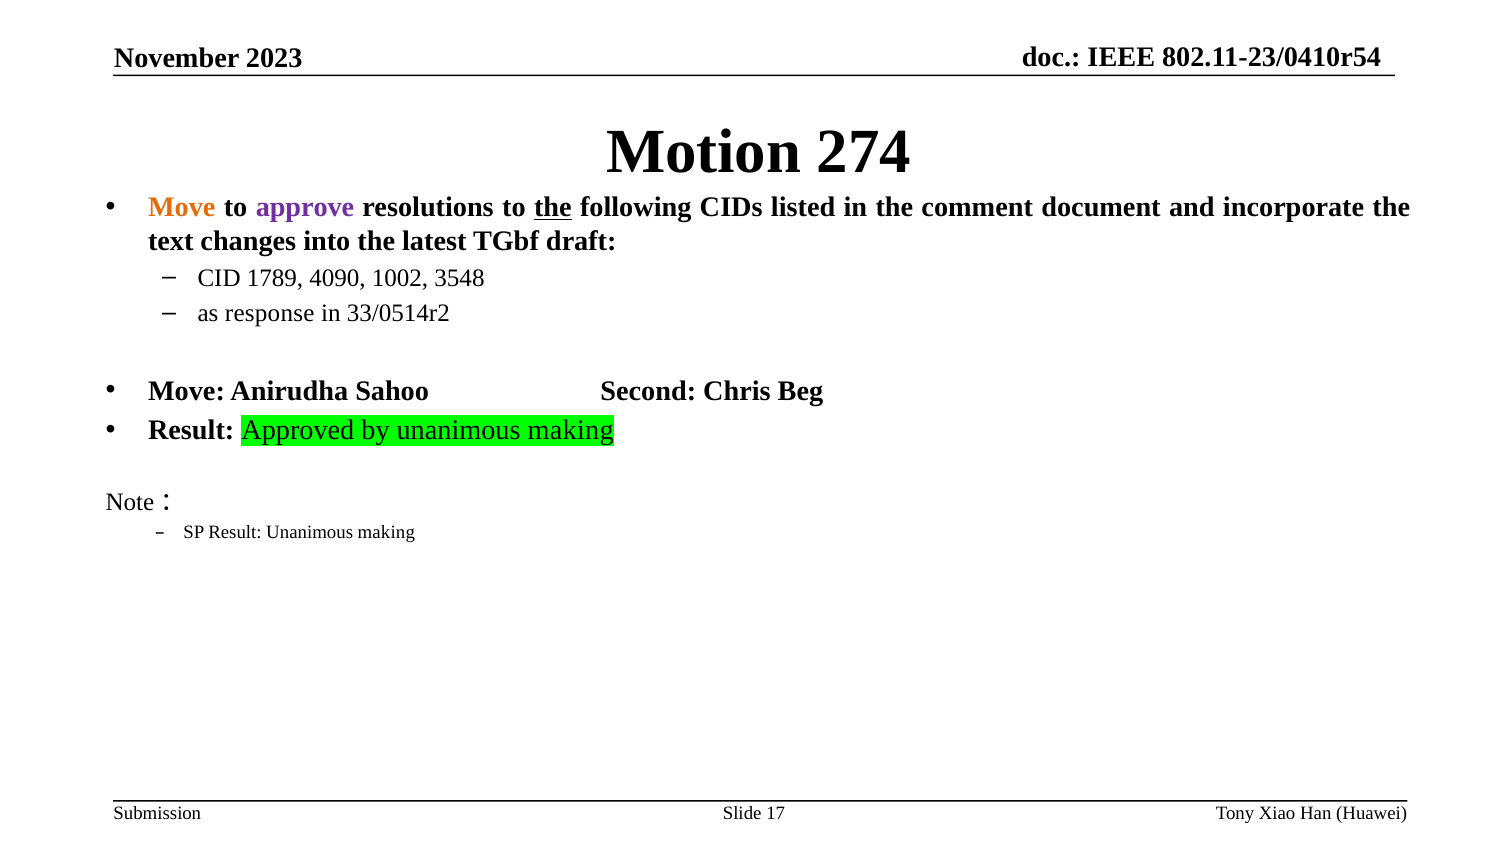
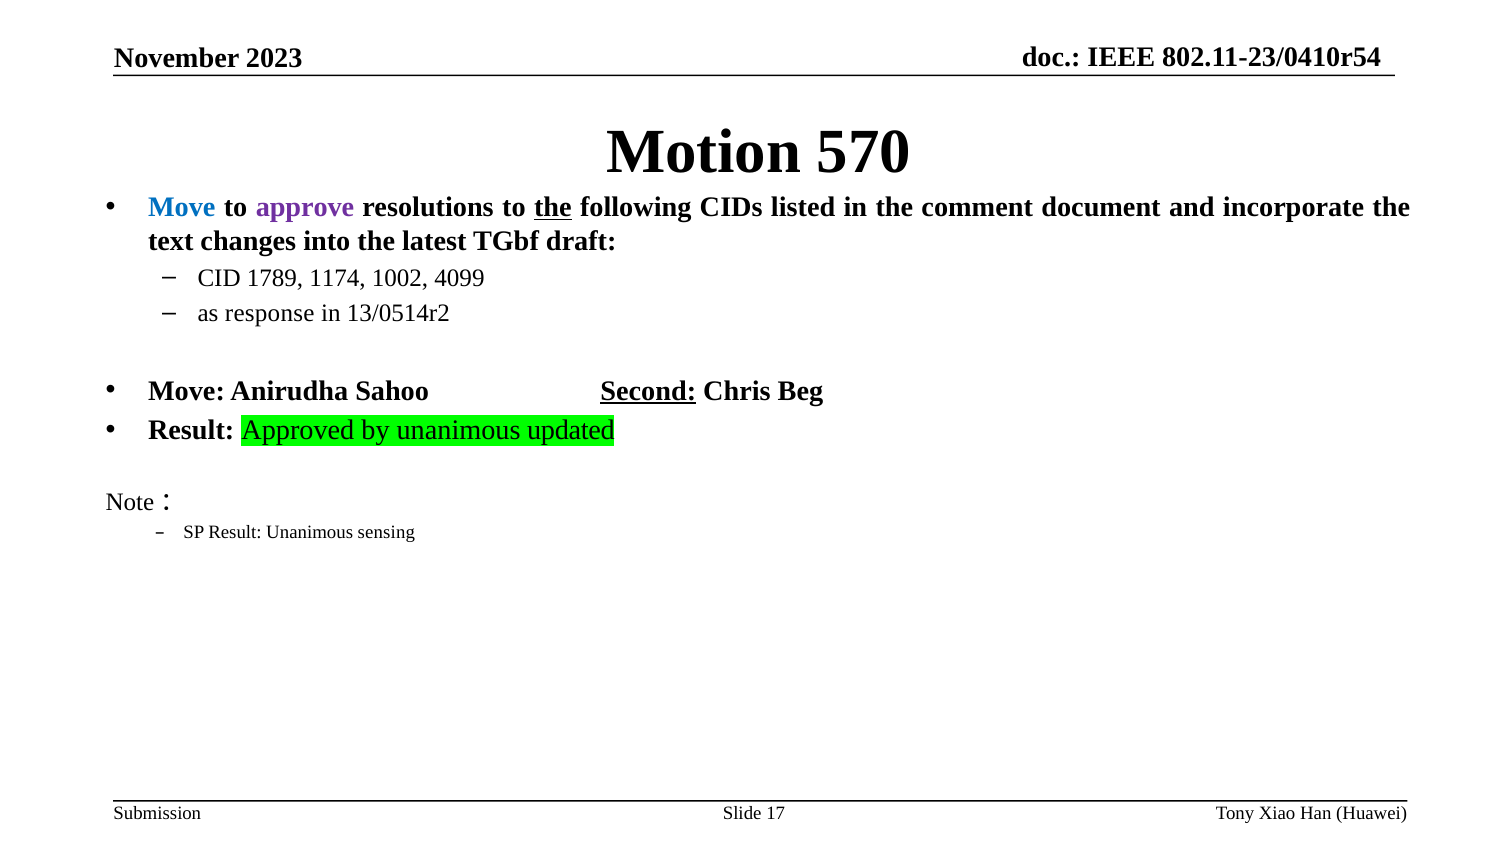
274: 274 -> 570
Move at (182, 207) colour: orange -> blue
4090: 4090 -> 1174
3548: 3548 -> 4099
33/0514r2: 33/0514r2 -> 13/0514r2
Second underline: none -> present
by unanimous making: making -> updated
Result Unanimous making: making -> sensing
